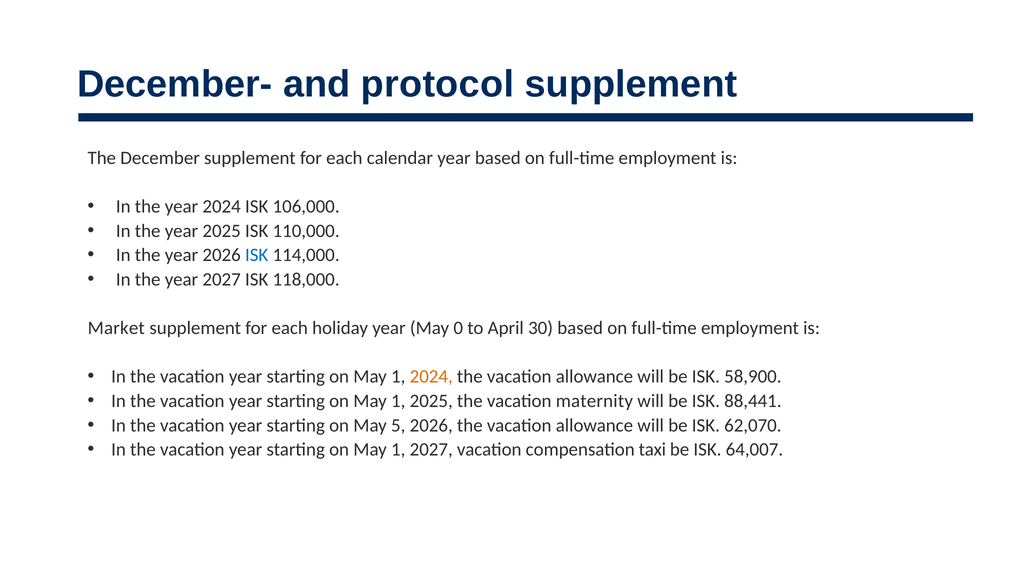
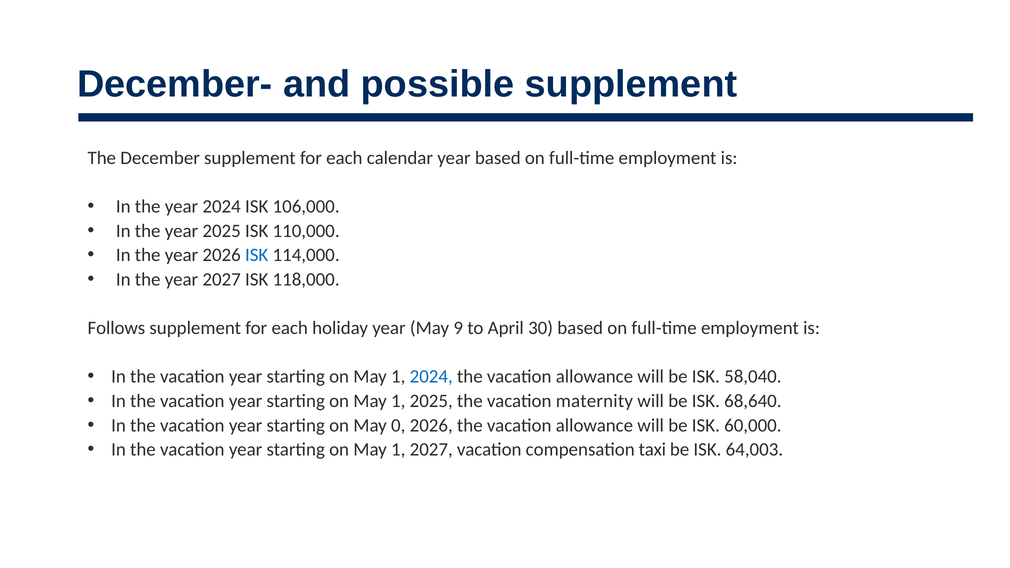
protocol: protocol -> possible
Market: Market -> Follows
0: 0 -> 9
2024 at (431, 377) colour: orange -> blue
58,900: 58,900 -> 58,040
88,441: 88,441 -> 68,640
5: 5 -> 0
62,070: 62,070 -> 60,000
64,007: 64,007 -> 64,003
